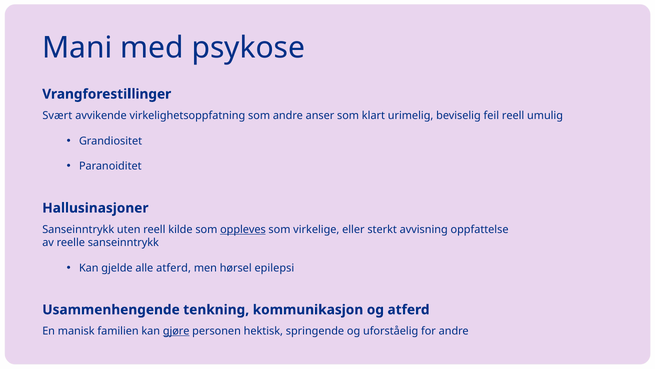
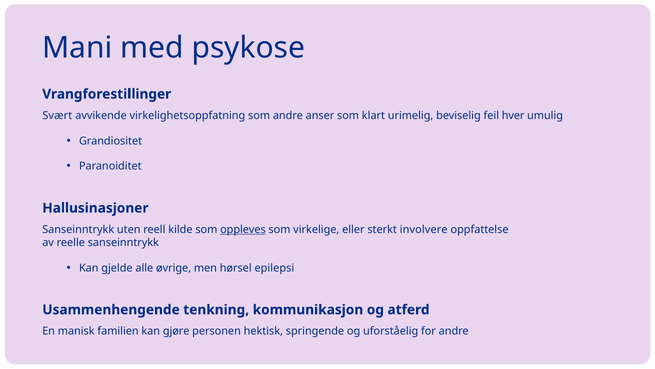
feil reell: reell -> hver
avvisning: avvisning -> involvere
alle atferd: atferd -> øvrige
gjøre underline: present -> none
